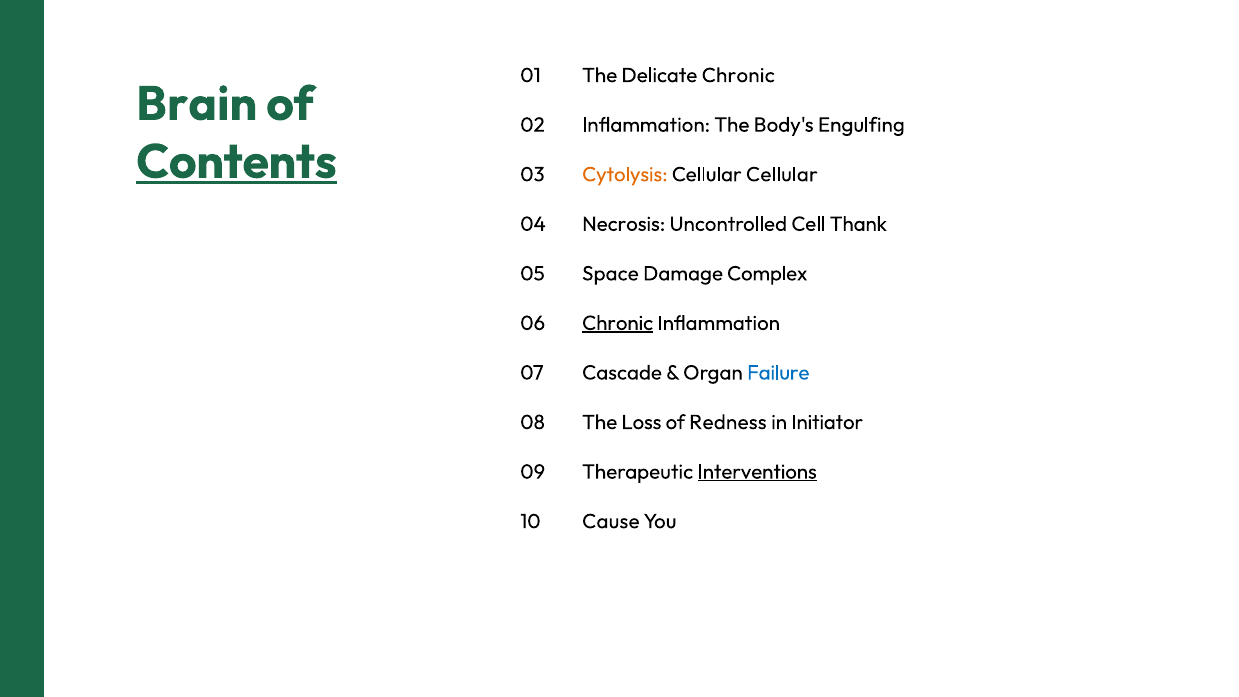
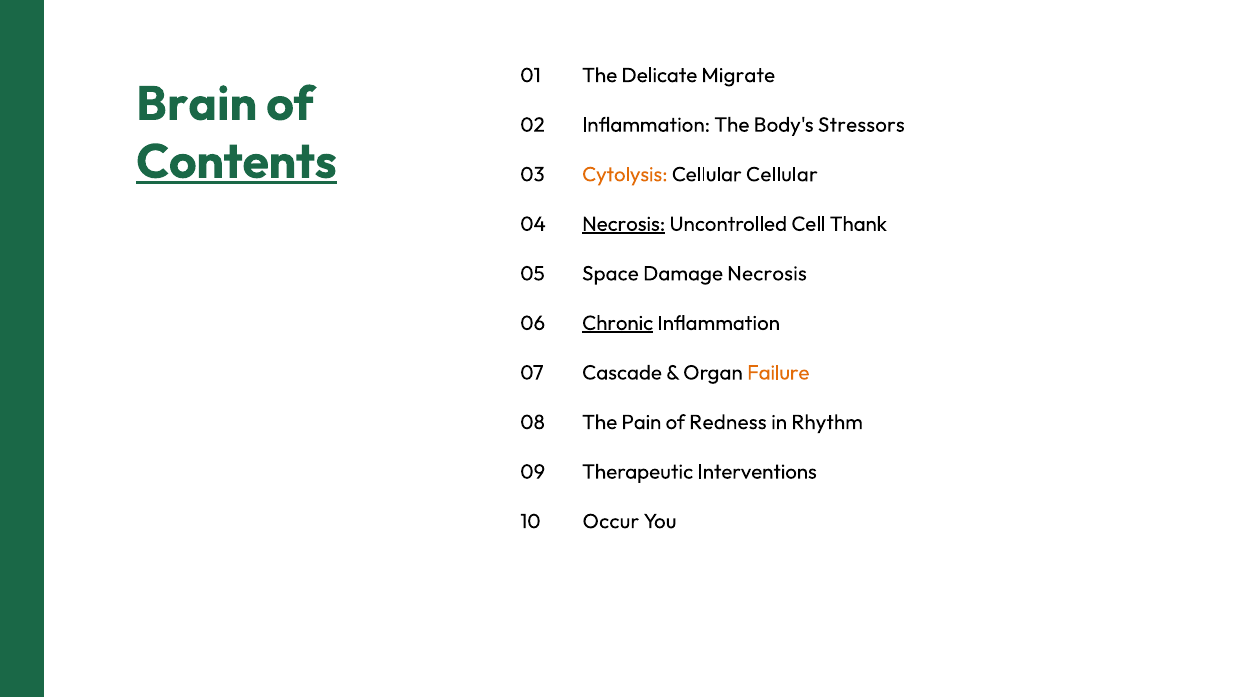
Delicate Chronic: Chronic -> Migrate
Engulfing: Engulfing -> Stressors
Necrosis at (624, 224) underline: none -> present
Damage Complex: Complex -> Necrosis
Failure colour: blue -> orange
Loss: Loss -> Pain
Initiator: Initiator -> Rhythm
Interventions underline: present -> none
Cause: Cause -> Occur
